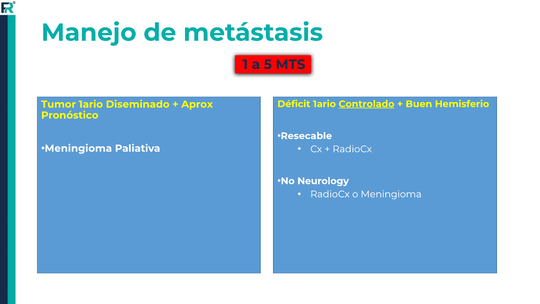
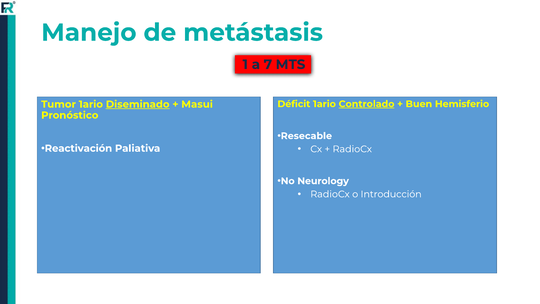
5: 5 -> 7
Diseminado underline: none -> present
Aprox: Aprox -> Masui
Meningioma at (78, 148): Meningioma -> Reactivación
o Meningioma: Meningioma -> Introducción
